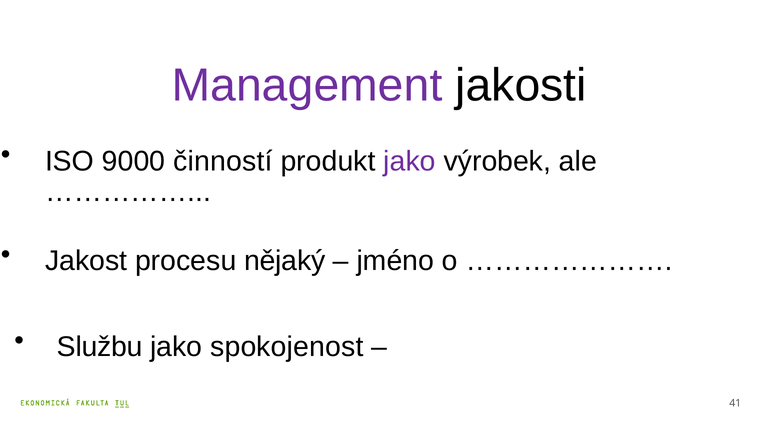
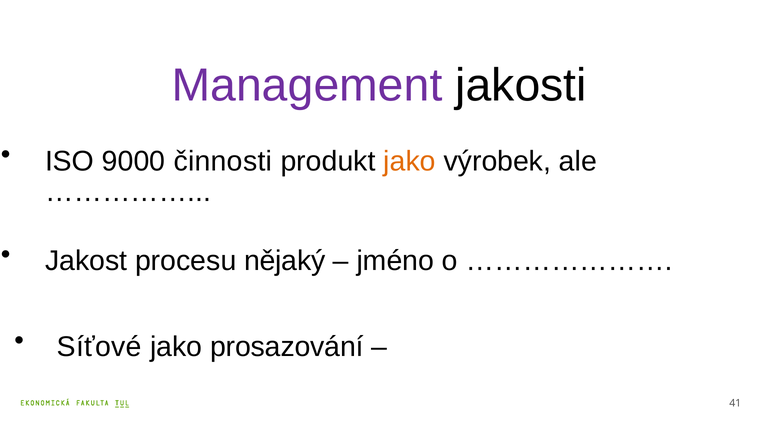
činností: činností -> činnosti
jako at (410, 161) colour: purple -> orange
Službu: Službu -> Síťové
spokojenost: spokojenost -> prosazování
